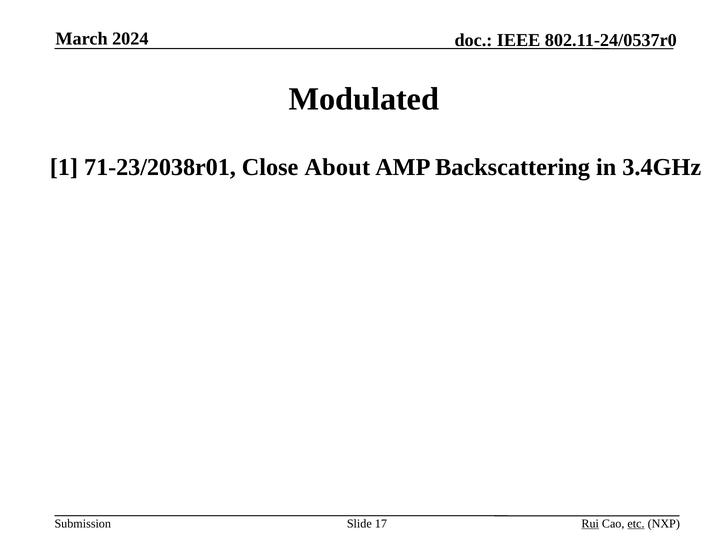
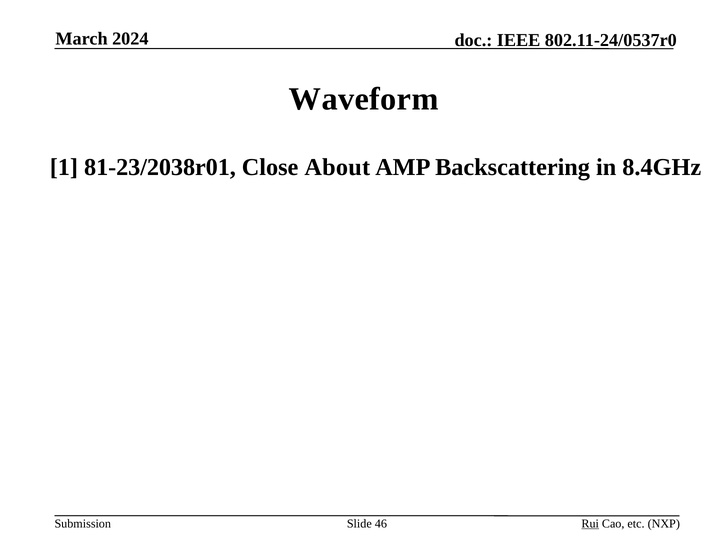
Modulated: Modulated -> Waveform
71-23/2038r01: 71-23/2038r01 -> 81-23/2038r01
3.4GHz: 3.4GHz -> 8.4GHz
17: 17 -> 46
etc underline: present -> none
